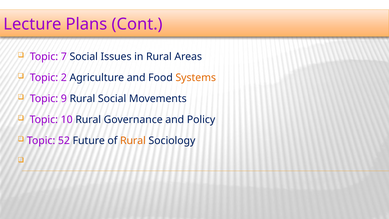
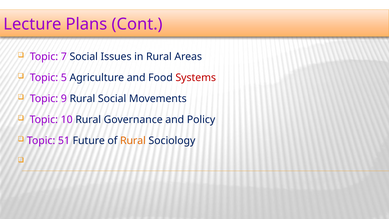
2: 2 -> 5
Systems colour: orange -> red
52: 52 -> 51
